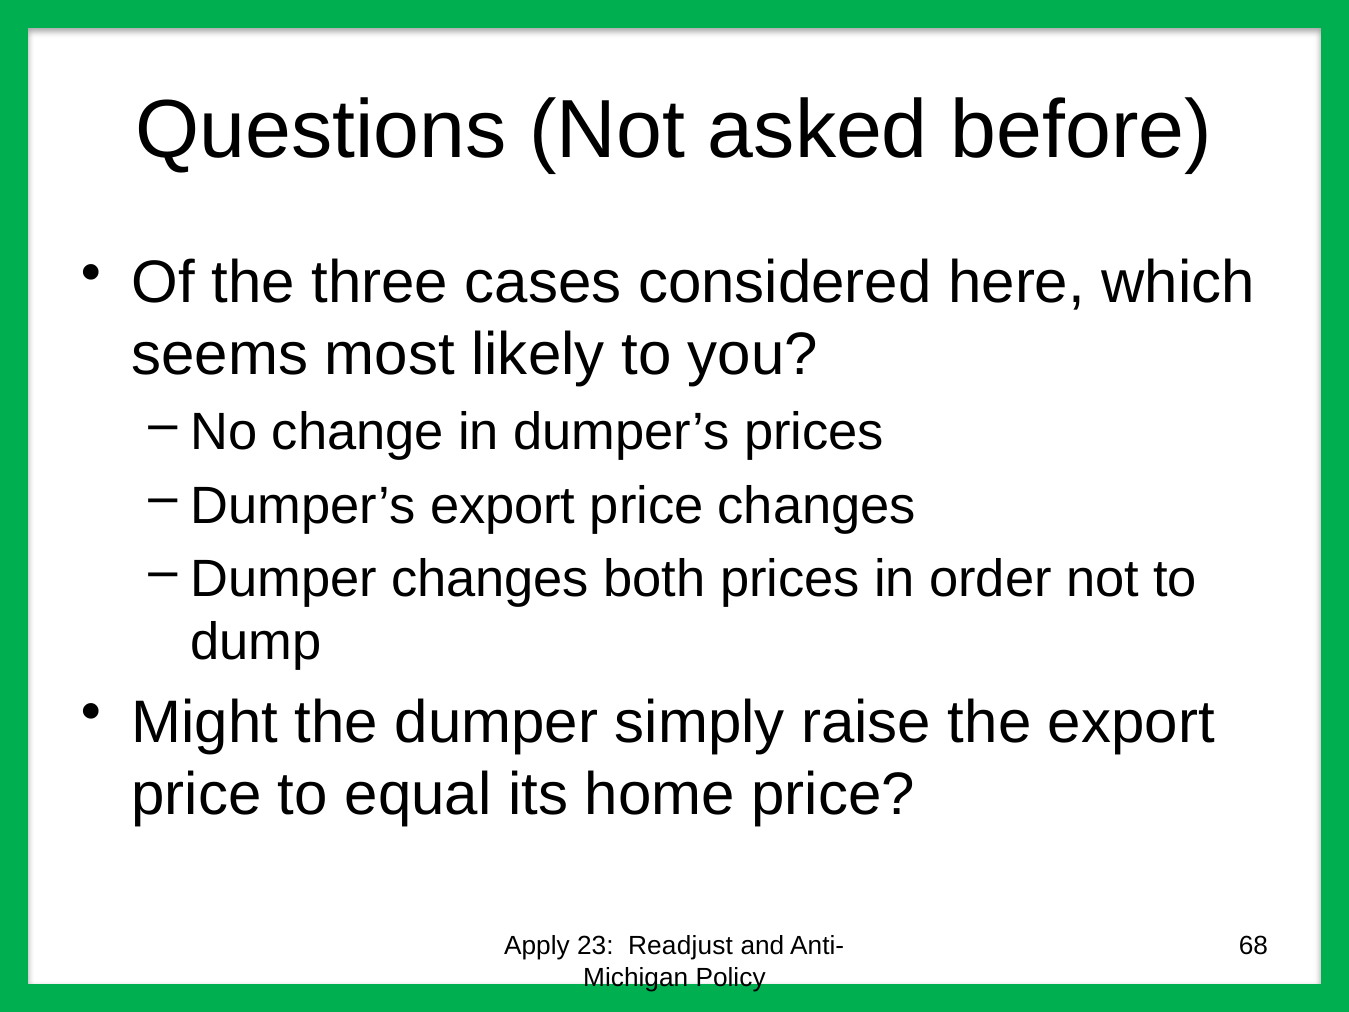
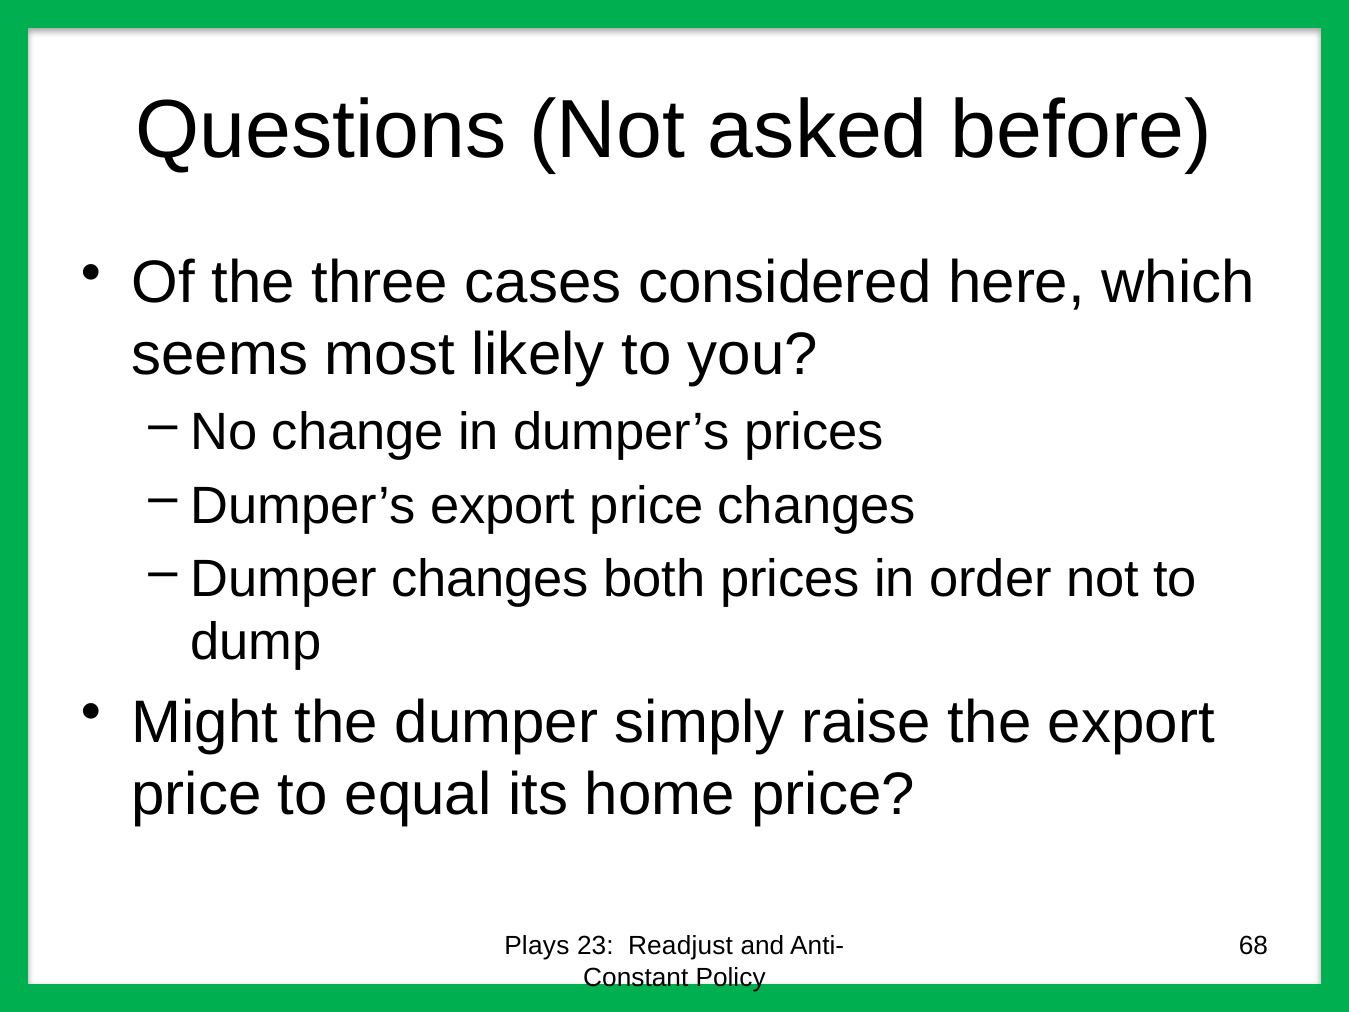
Apply: Apply -> Plays
Michigan: Michigan -> Constant
